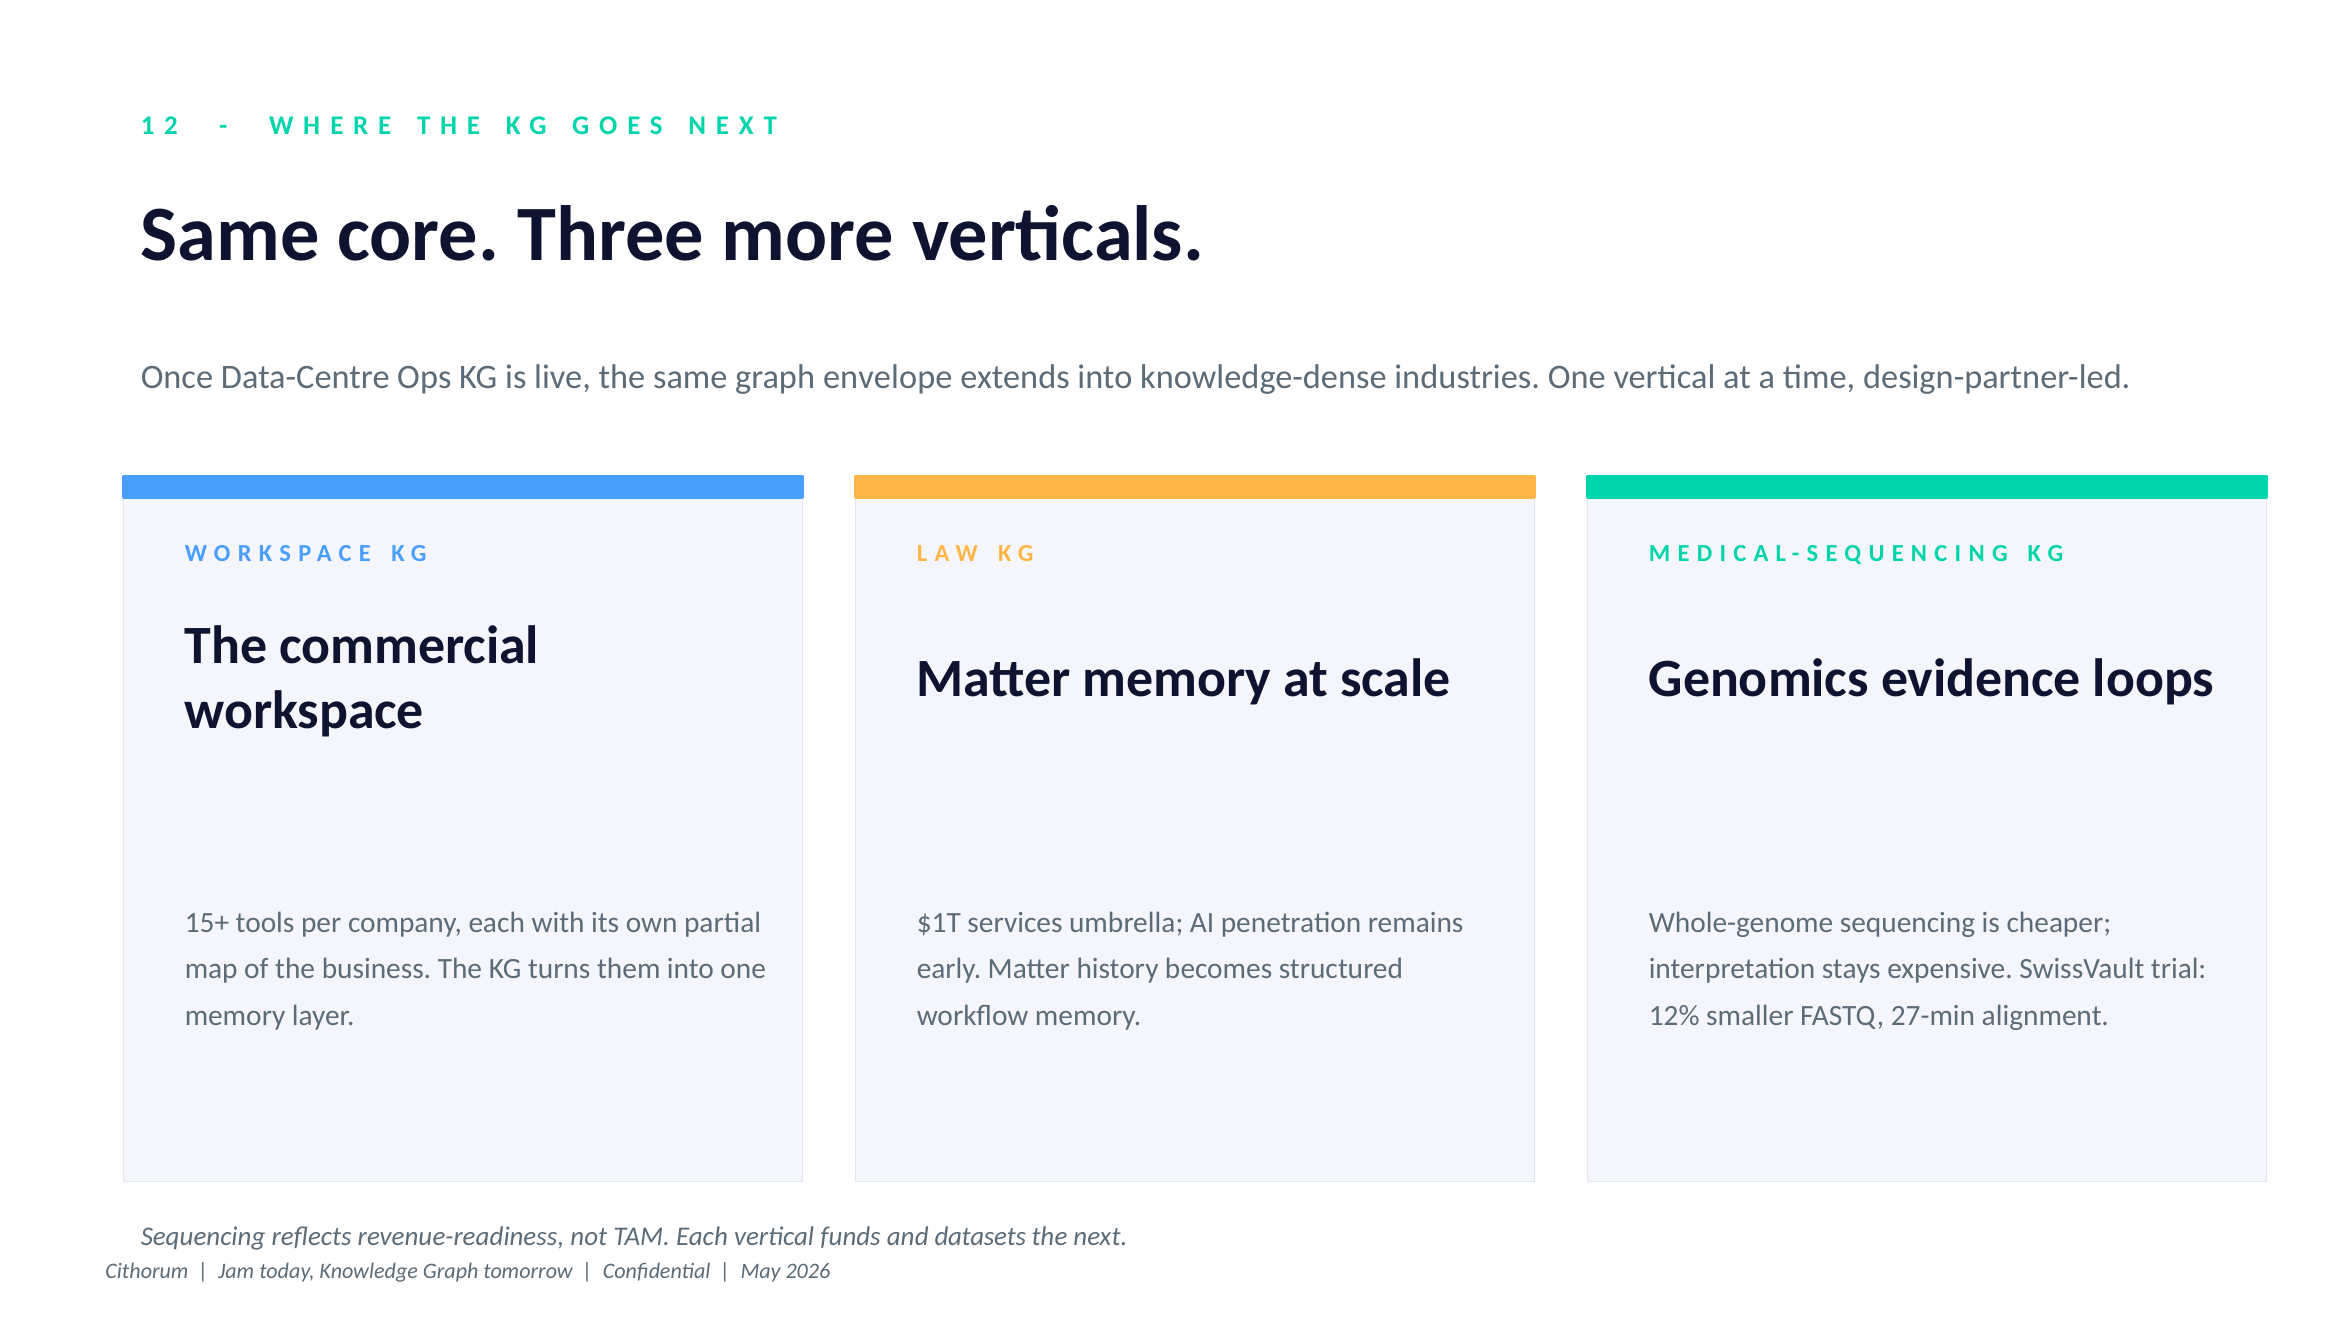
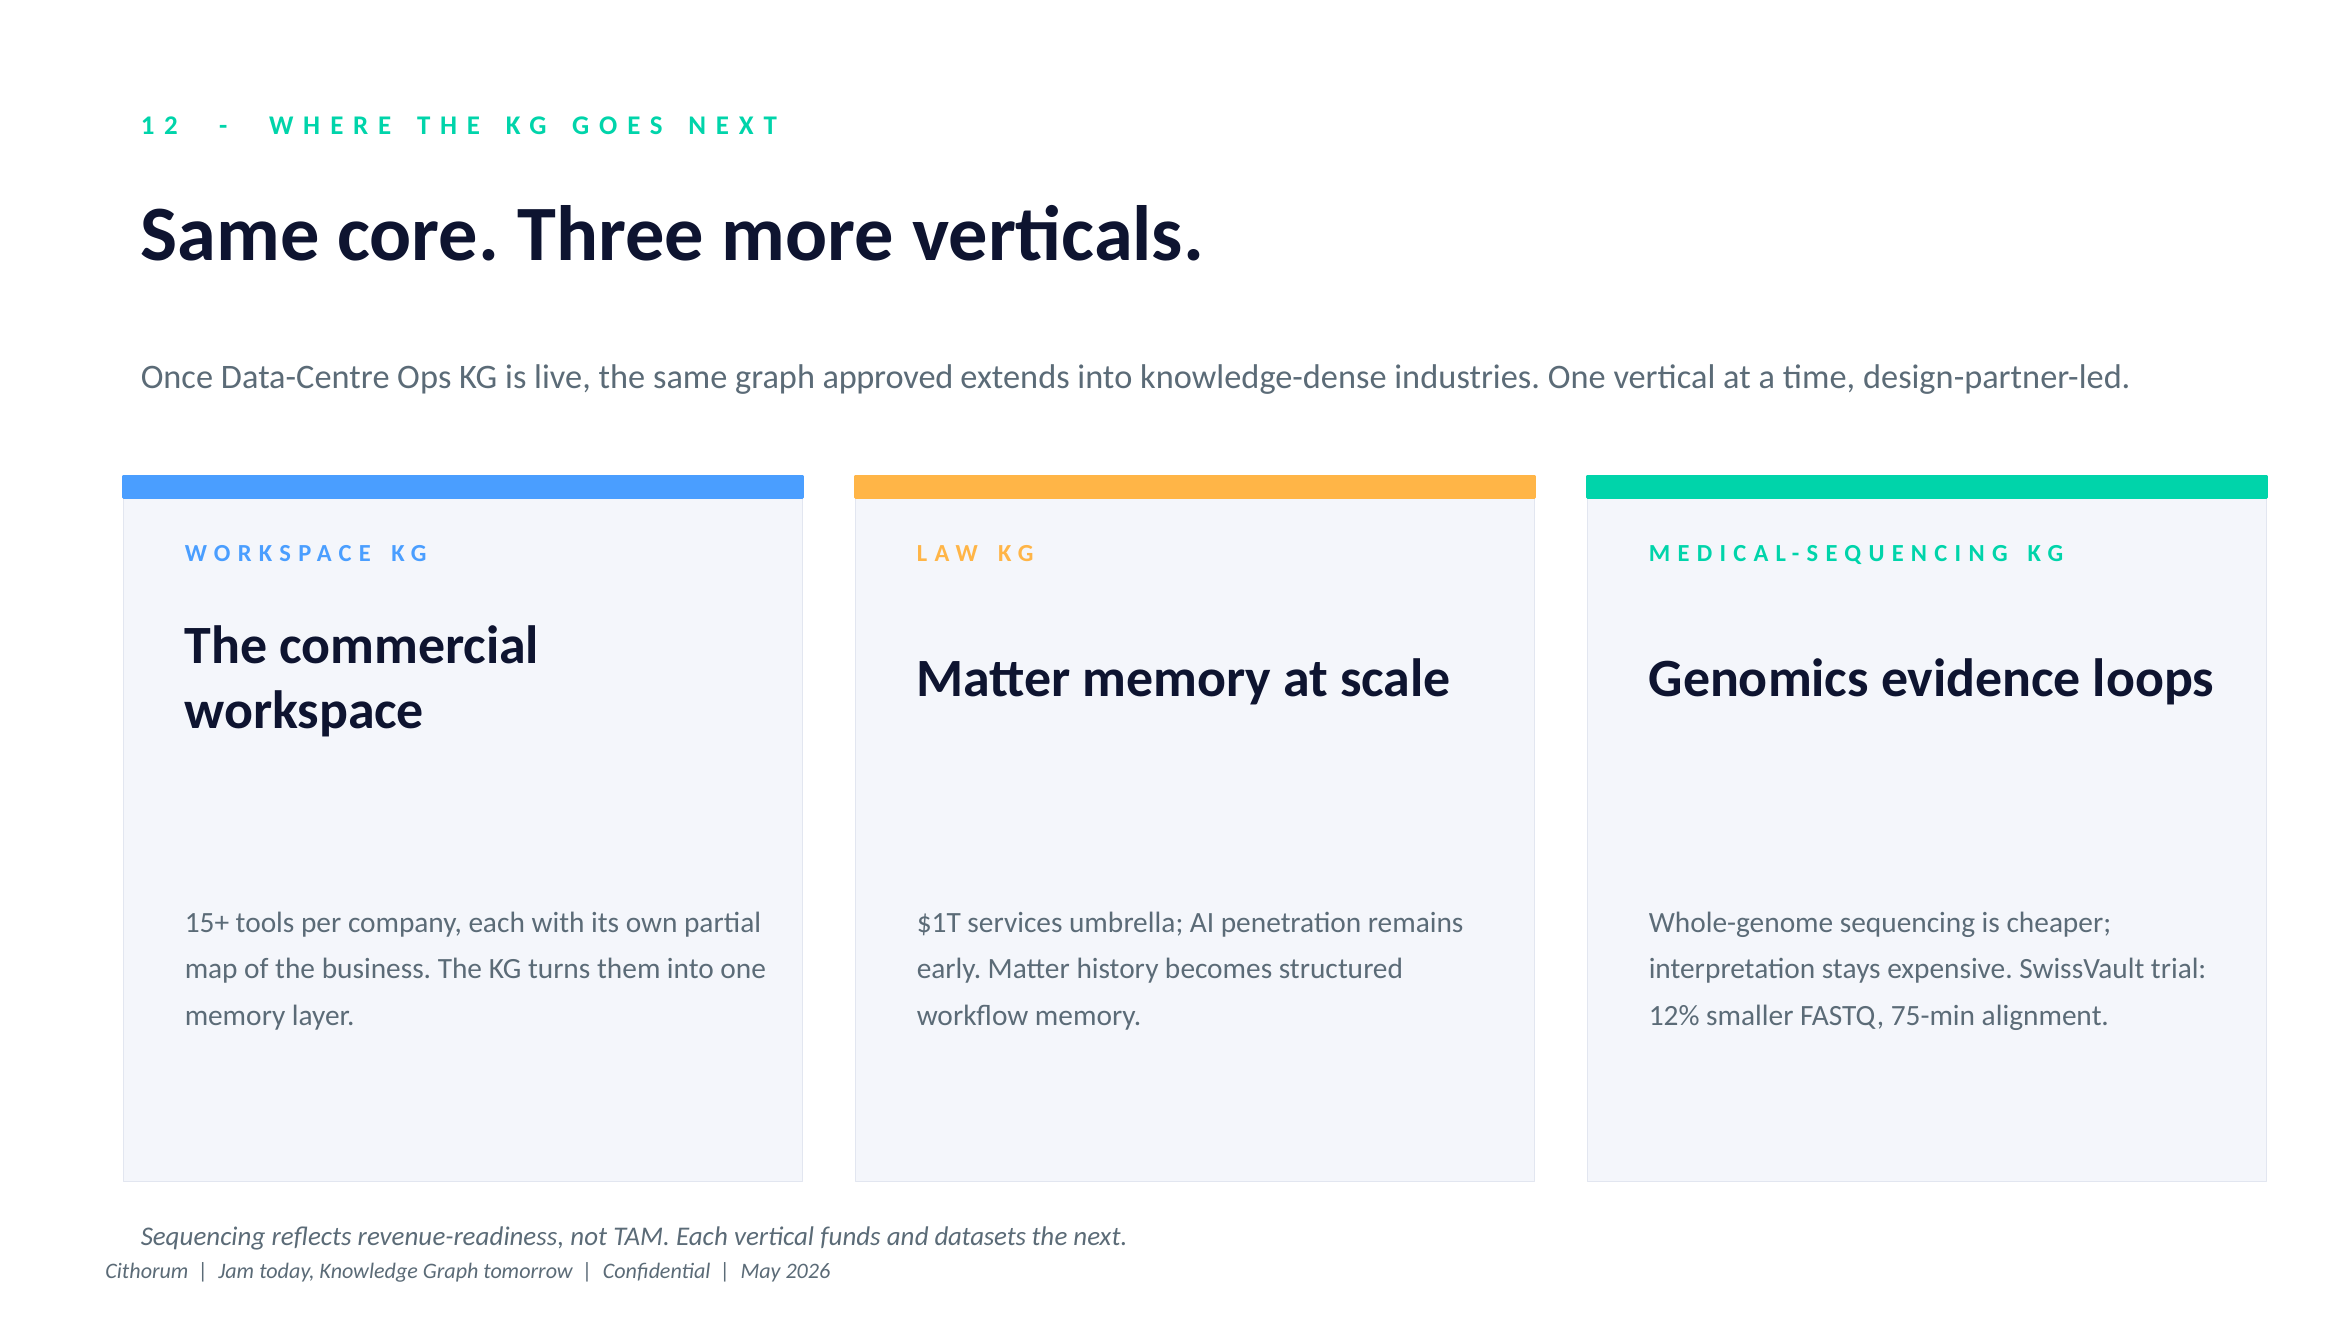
envelope: envelope -> approved
27-min: 27-min -> 75-min
